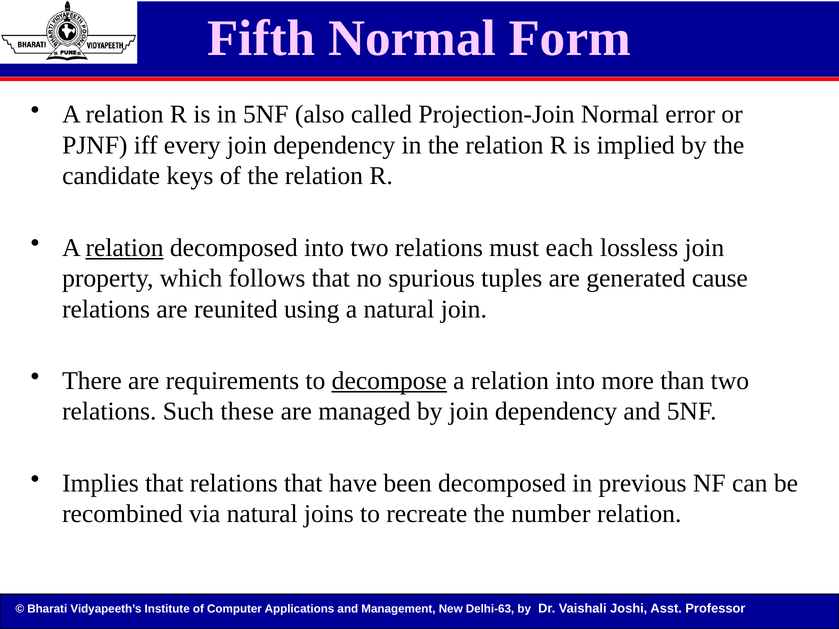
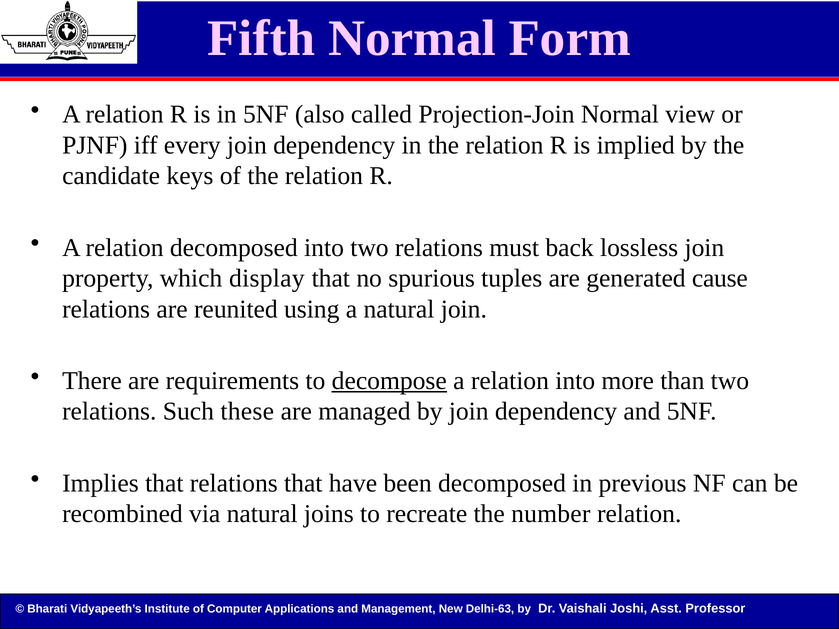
error: error -> view
relation at (125, 248) underline: present -> none
each: each -> back
follows: follows -> display
